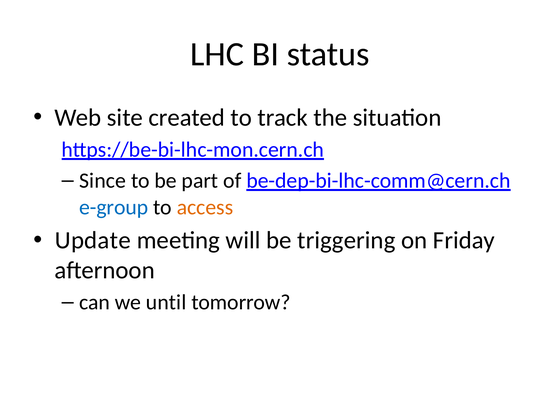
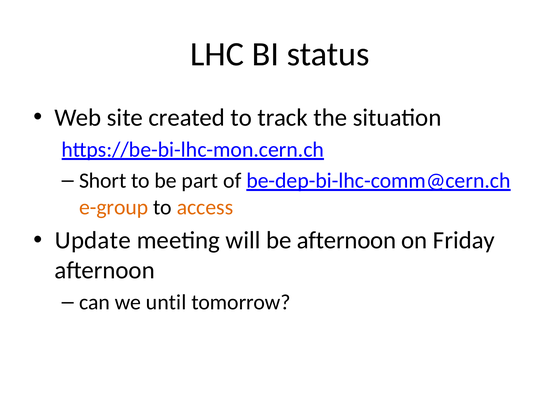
Since: Since -> Short
e-group colour: blue -> orange
be triggering: triggering -> afternoon
